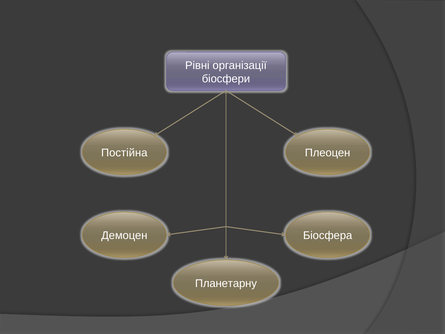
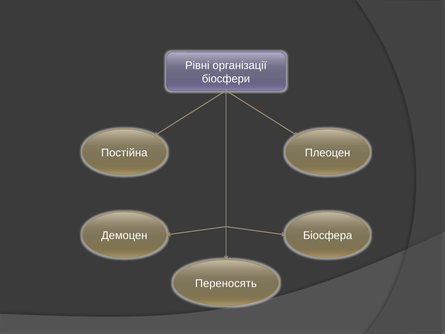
Планетарну: Планетарну -> Переносять
